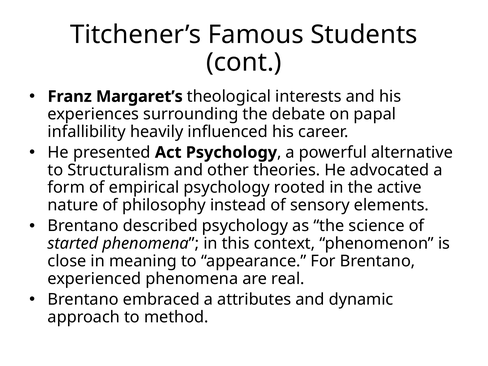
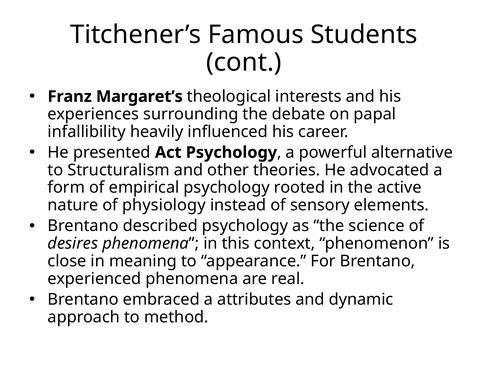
philosophy: philosophy -> physiology
started: started -> desires
